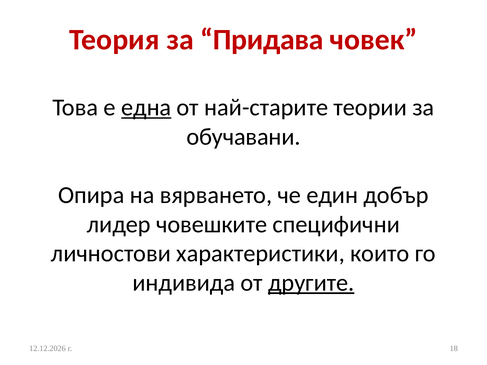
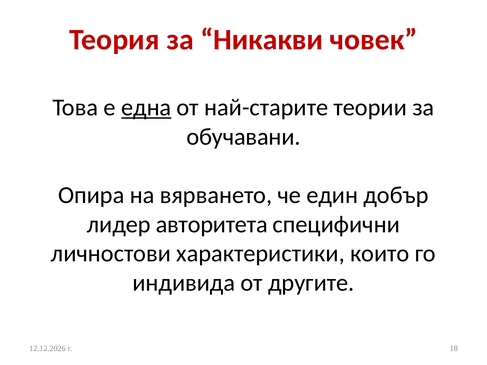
Придава: Придава -> Никакви
човешките: човешките -> авторитета
другите underline: present -> none
